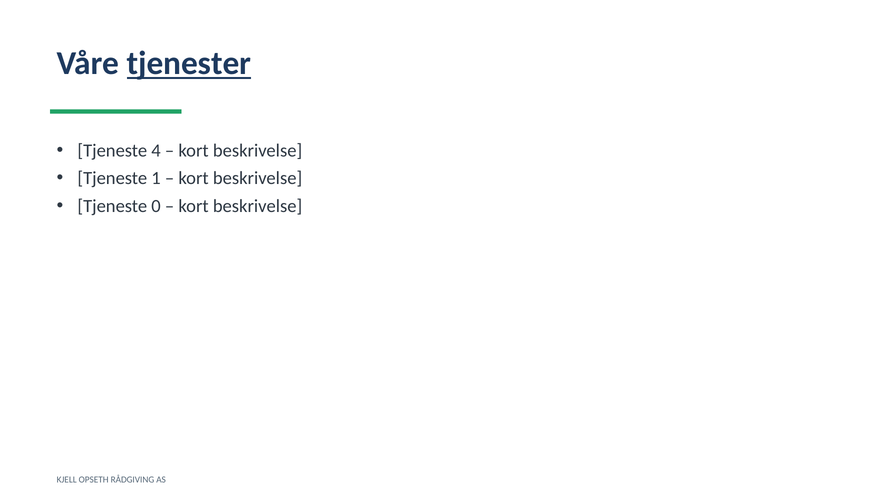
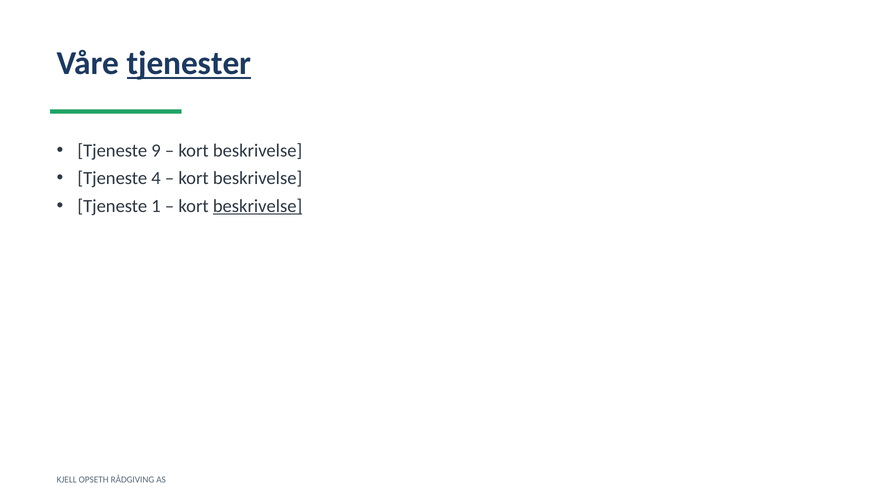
4: 4 -> 9
1: 1 -> 4
0: 0 -> 1
beskrivelse at (258, 206) underline: none -> present
